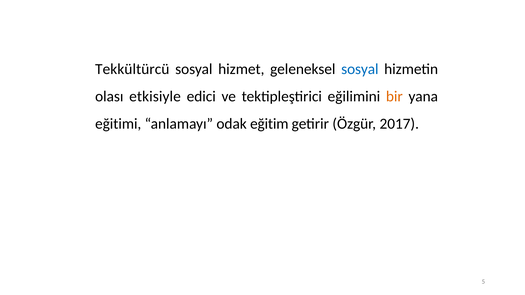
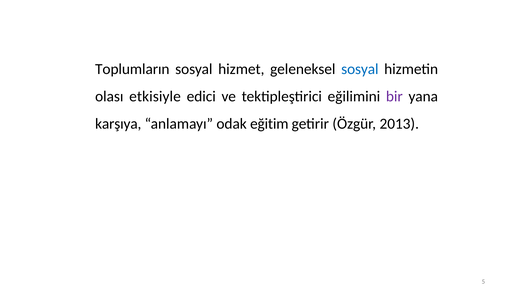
Tekkültürcü: Tekkültürcü -> Toplumların
bir colour: orange -> purple
eğitimi: eğitimi -> karşıya
2017: 2017 -> 2013
